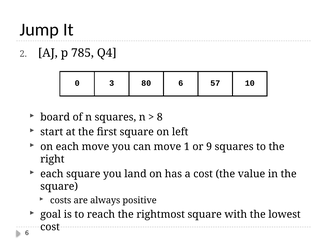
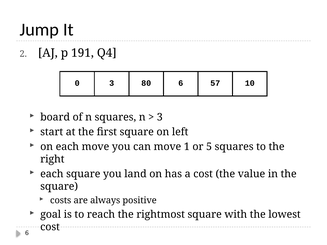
785: 785 -> 191
8 at (160, 117): 8 -> 3
9: 9 -> 5
